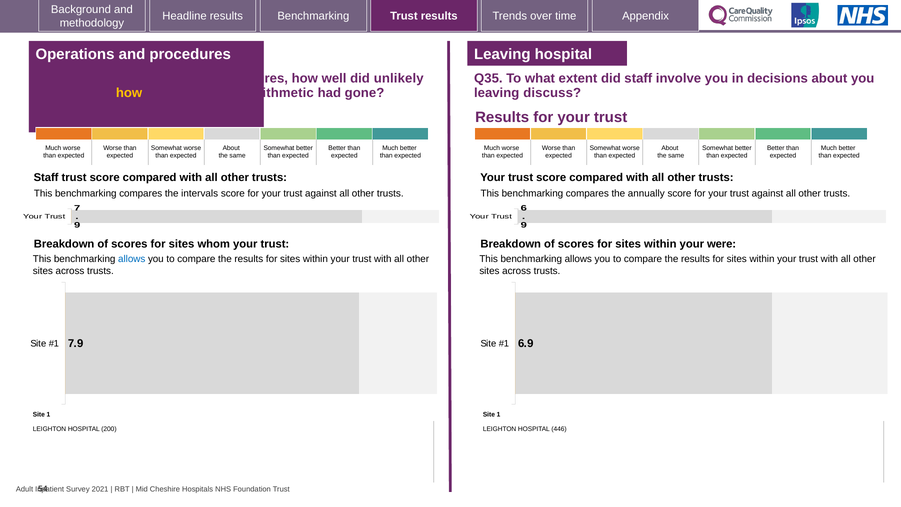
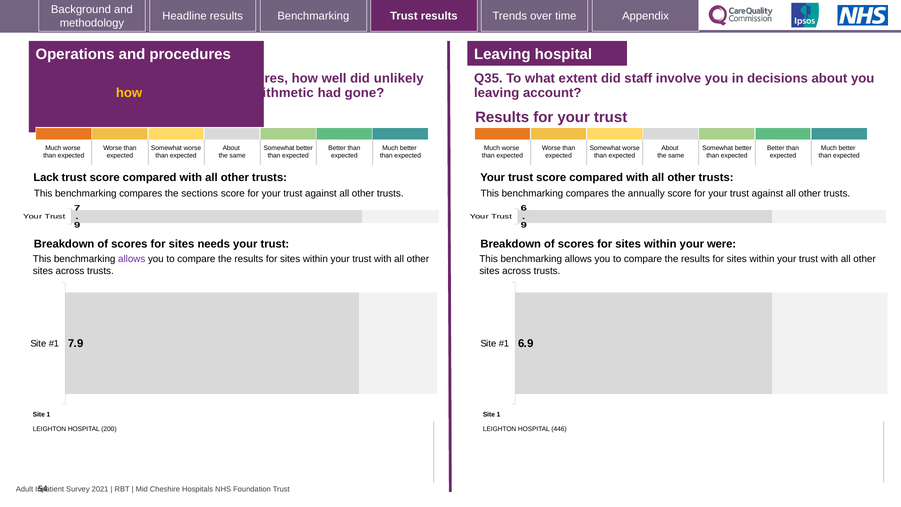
discuss: discuss -> account
Staff at (46, 178): Staff -> Lack
intervals: intervals -> sections
whom: whom -> needs
allows at (132, 259) colour: blue -> purple
